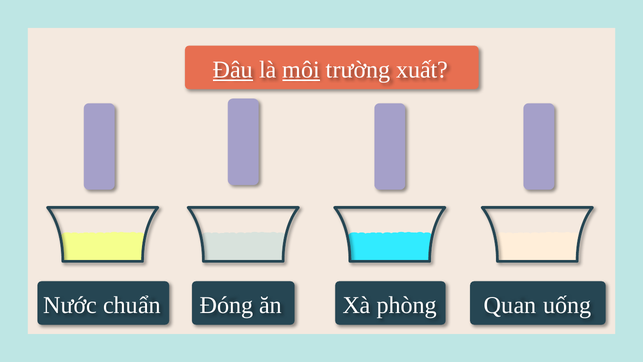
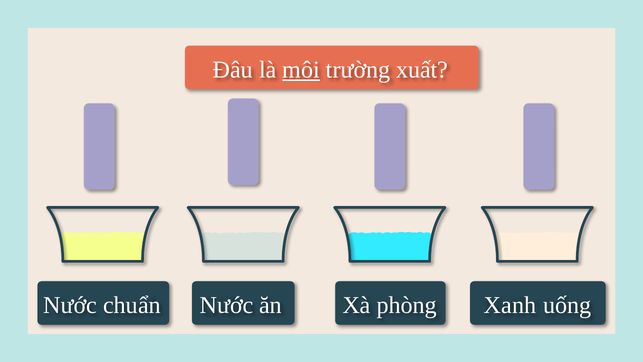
Đâu underline: present -> none
Đóng at (227, 305): Đóng -> Nước
Quan: Quan -> Xanh
